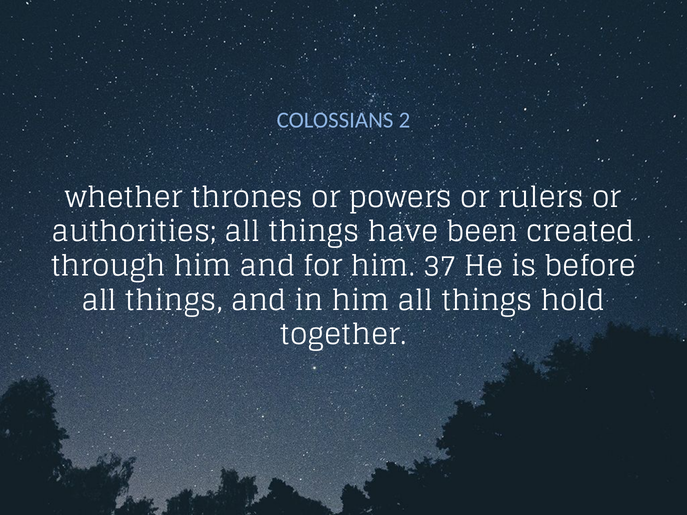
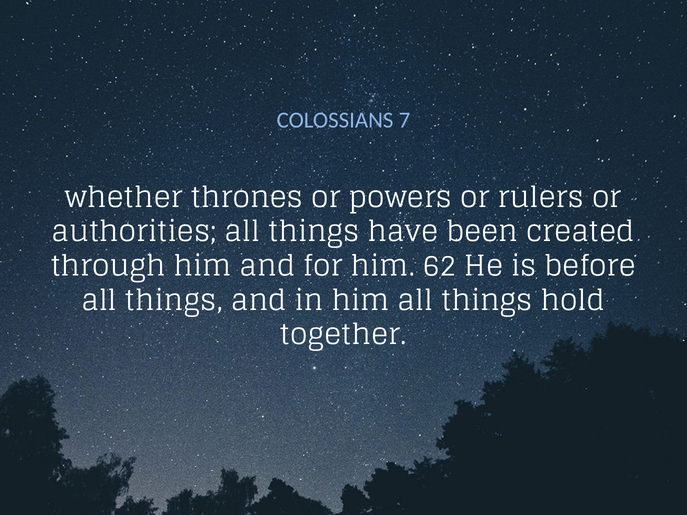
2: 2 -> 7
37: 37 -> 62
